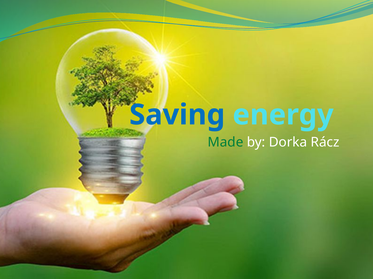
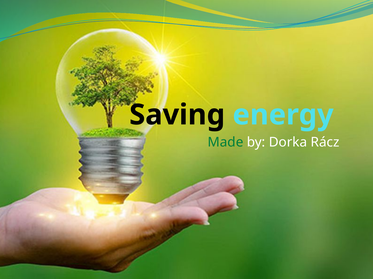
Saving colour: blue -> black
